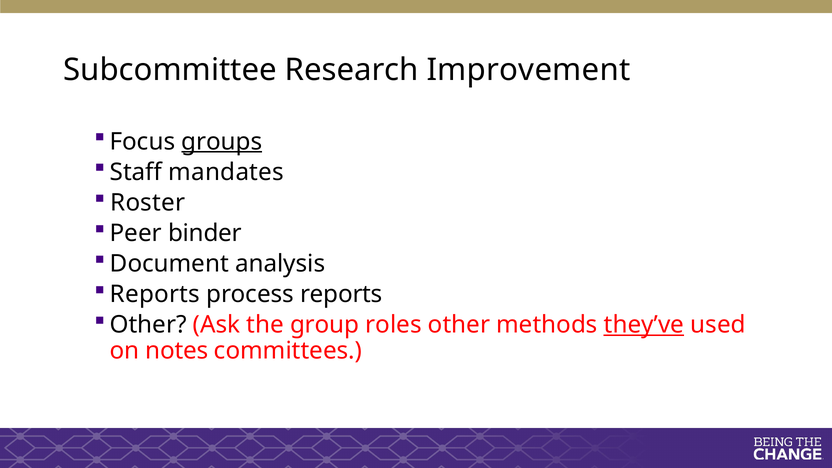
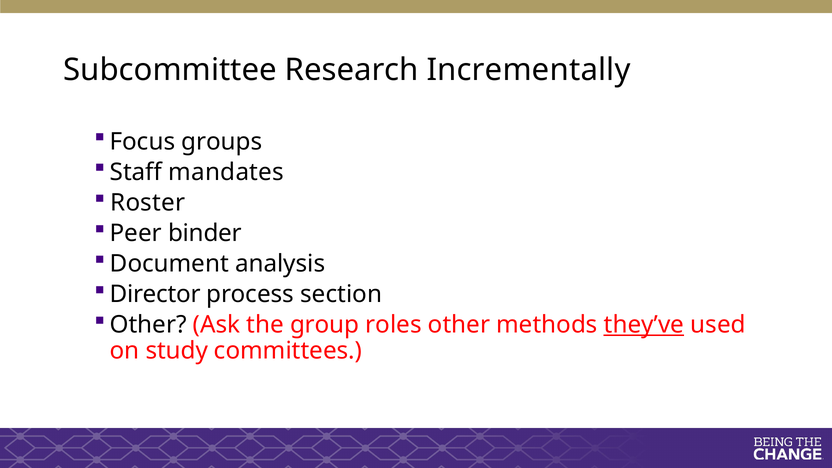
Improvement: Improvement -> Incrementally
groups underline: present -> none
Reports at (155, 294): Reports -> Director
process reports: reports -> section
notes: notes -> study
